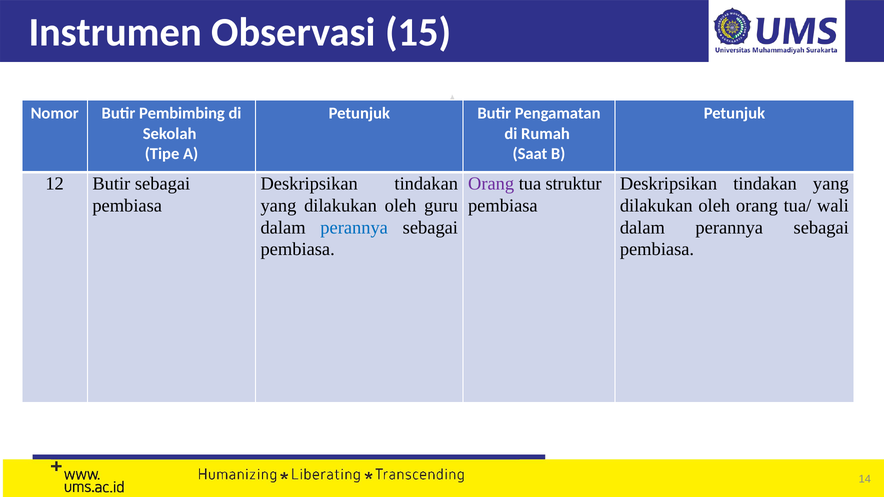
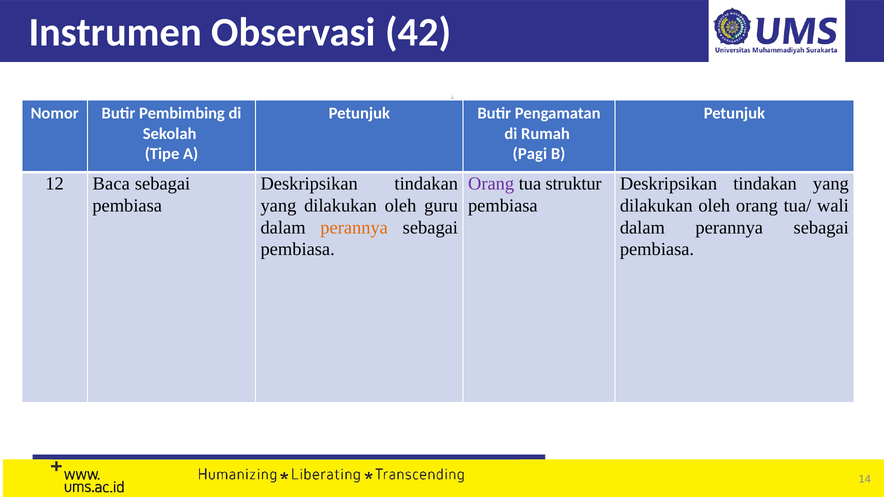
15: 15 -> 42
Saat: Saat -> Pagi
12 Butir: Butir -> Baca
perannya at (354, 228) colour: blue -> orange
